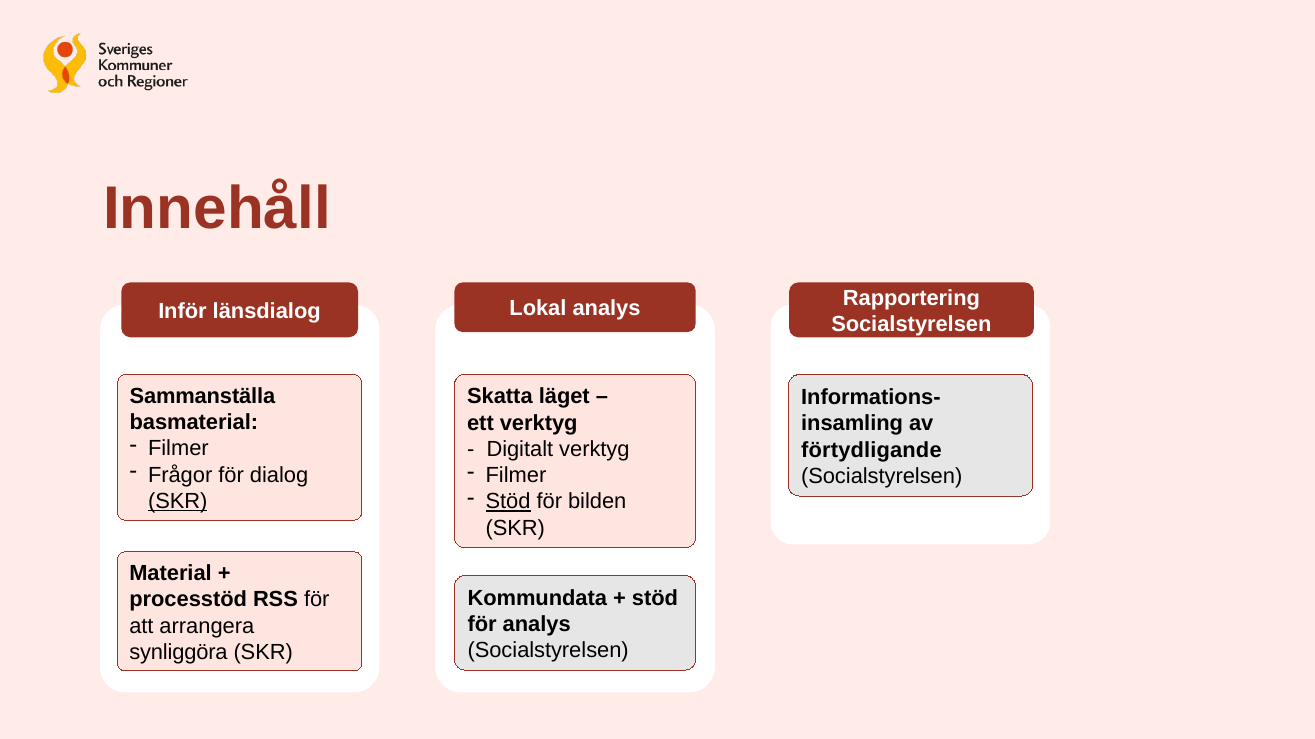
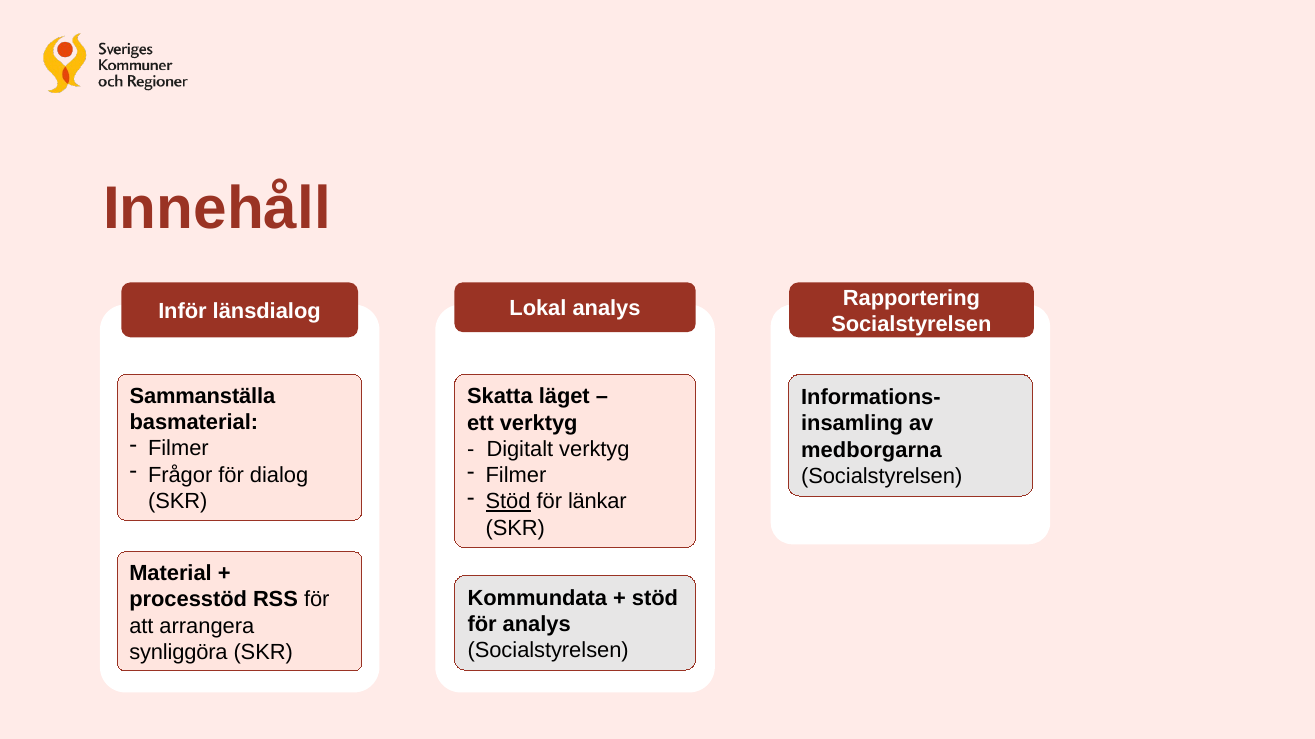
förtydligande: förtydligande -> medborgarna
bilden: bilden -> länkar
SKR at (178, 502) underline: present -> none
